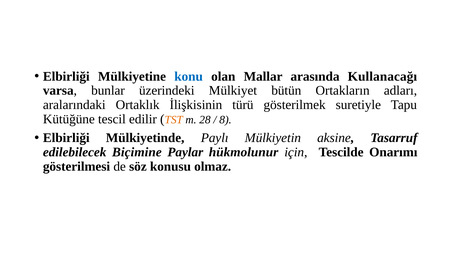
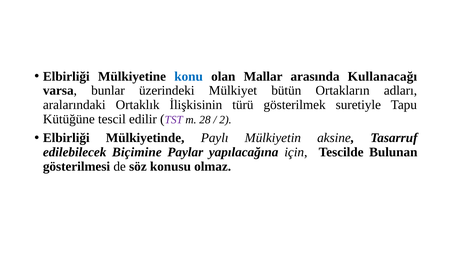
TST colour: orange -> purple
8: 8 -> 2
hükmolunur: hükmolunur -> yapılacağına
Onarımı: Onarımı -> Bulunan
